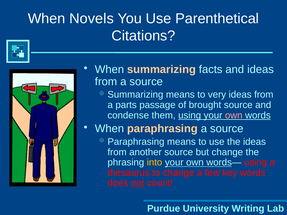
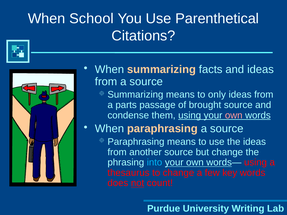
Novels: Novels -> School
very: very -> only
into colour: yellow -> light blue
